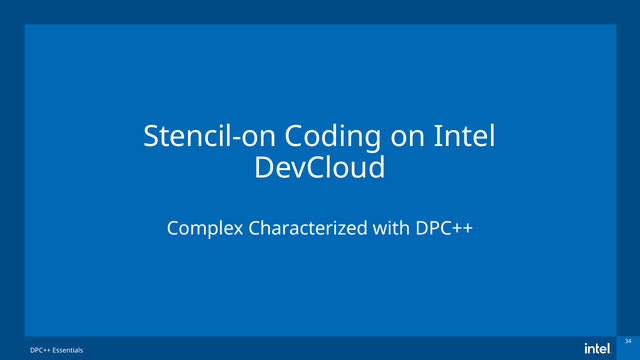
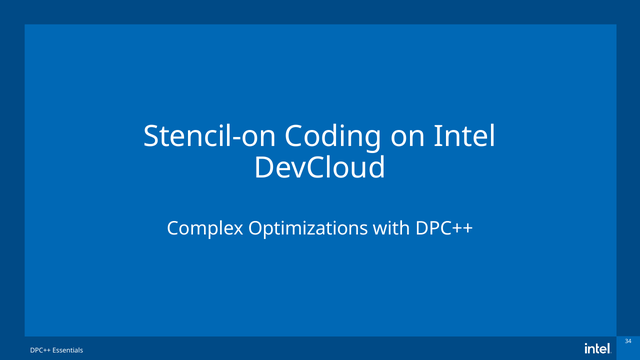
Characterized: Characterized -> Optimizations
